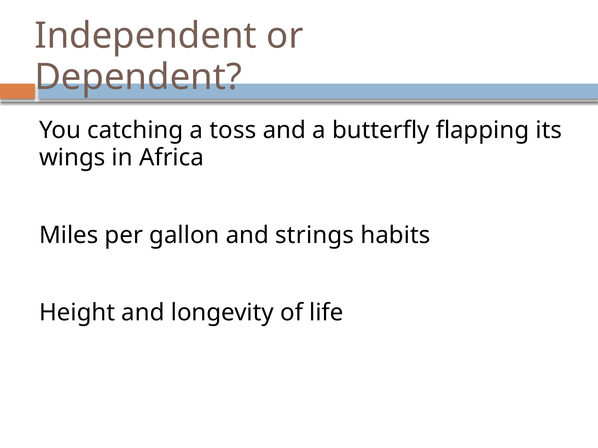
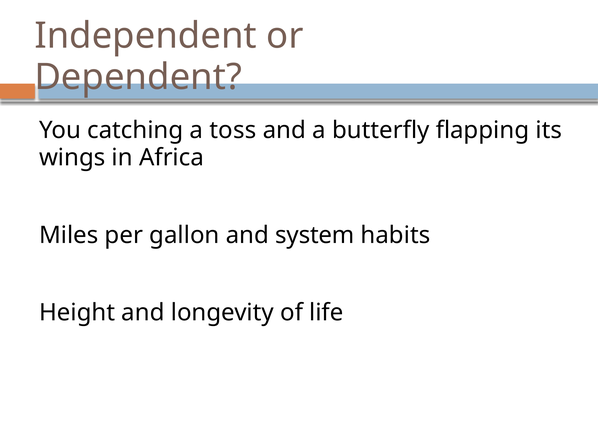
strings: strings -> system
